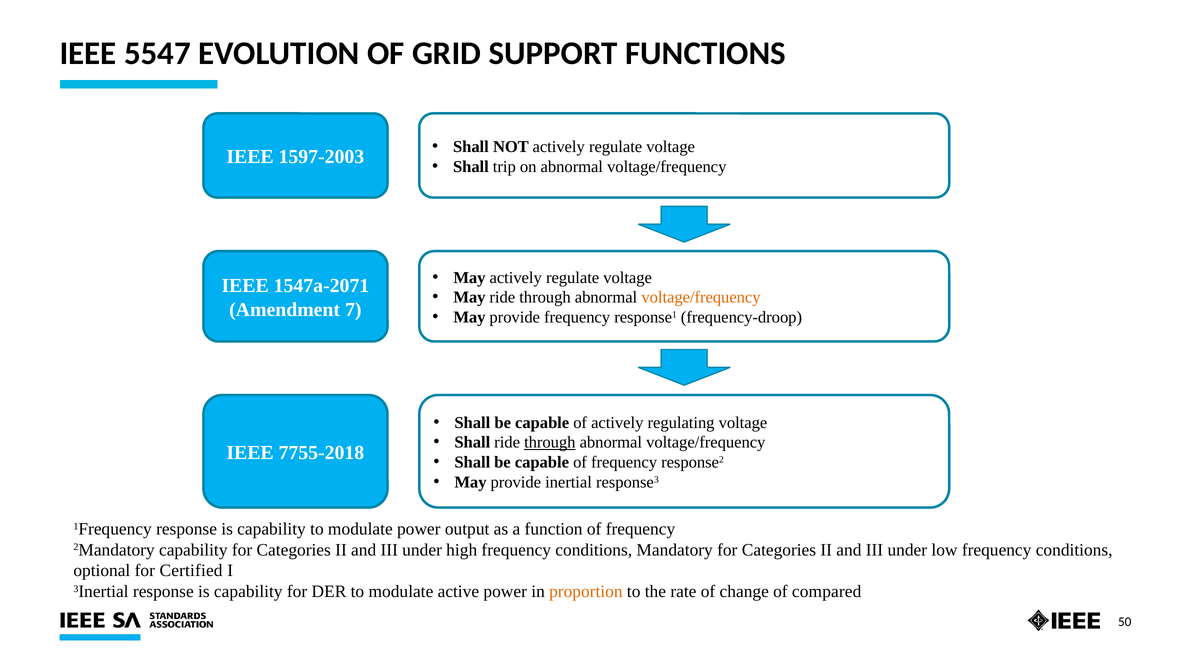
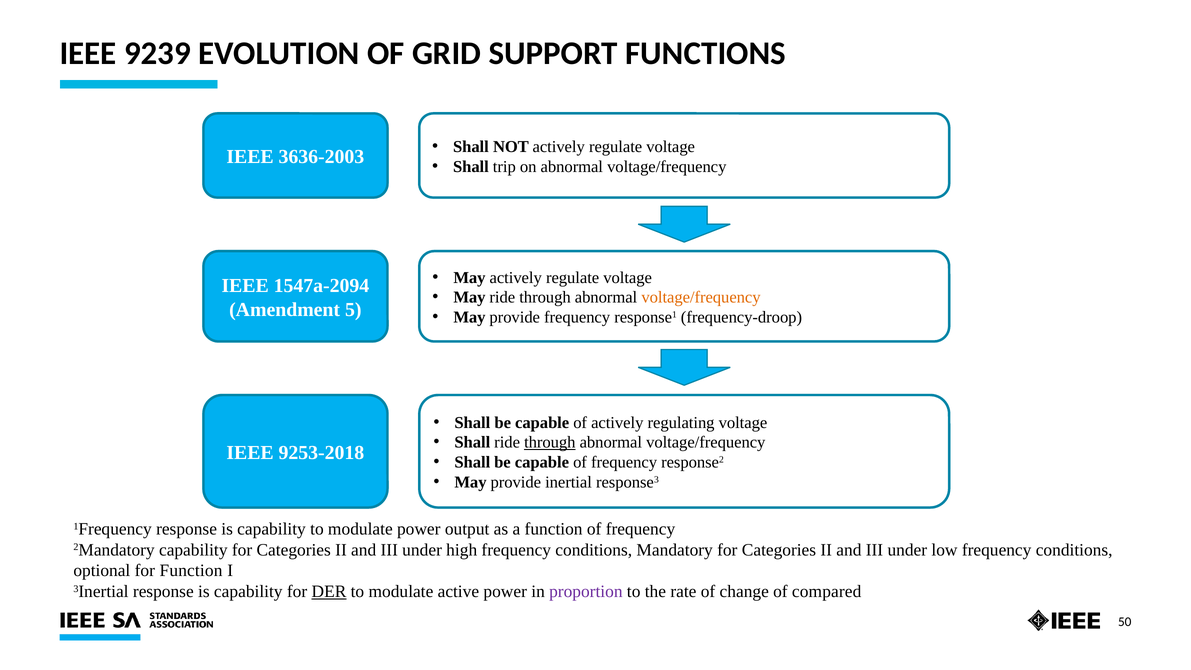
5547: 5547 -> 9239
1597-2003: 1597-2003 -> 3636-2003
1547a-2071: 1547a-2071 -> 1547a-2094
7: 7 -> 5
7755-2018: 7755-2018 -> 9253-2018
for Certified: Certified -> Function
DER underline: none -> present
proportion colour: orange -> purple
